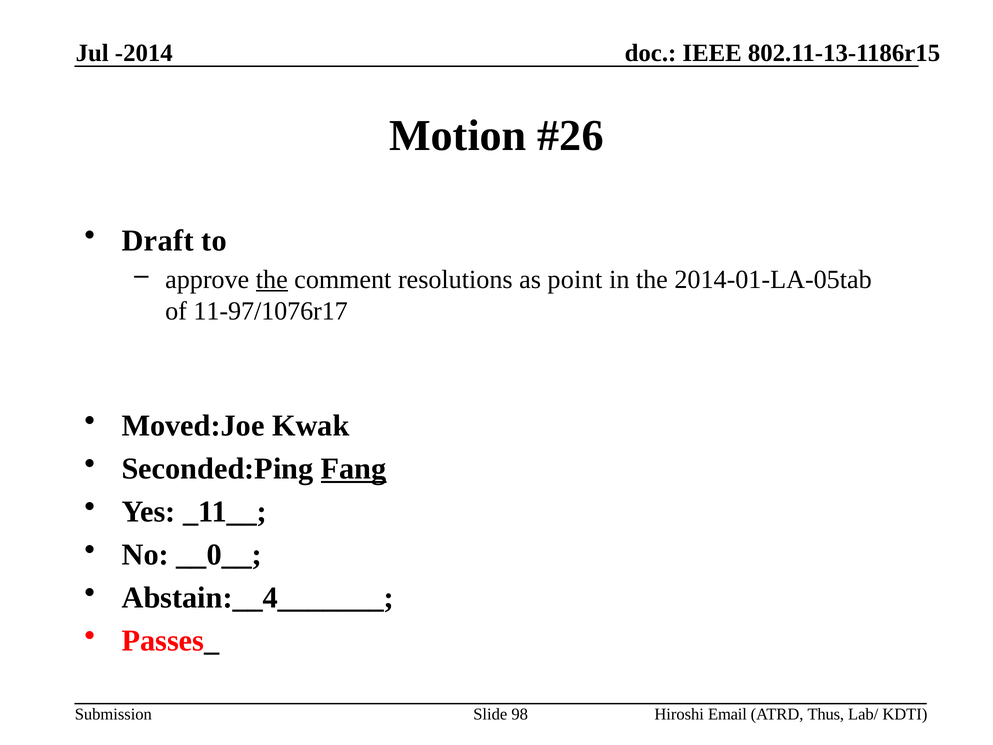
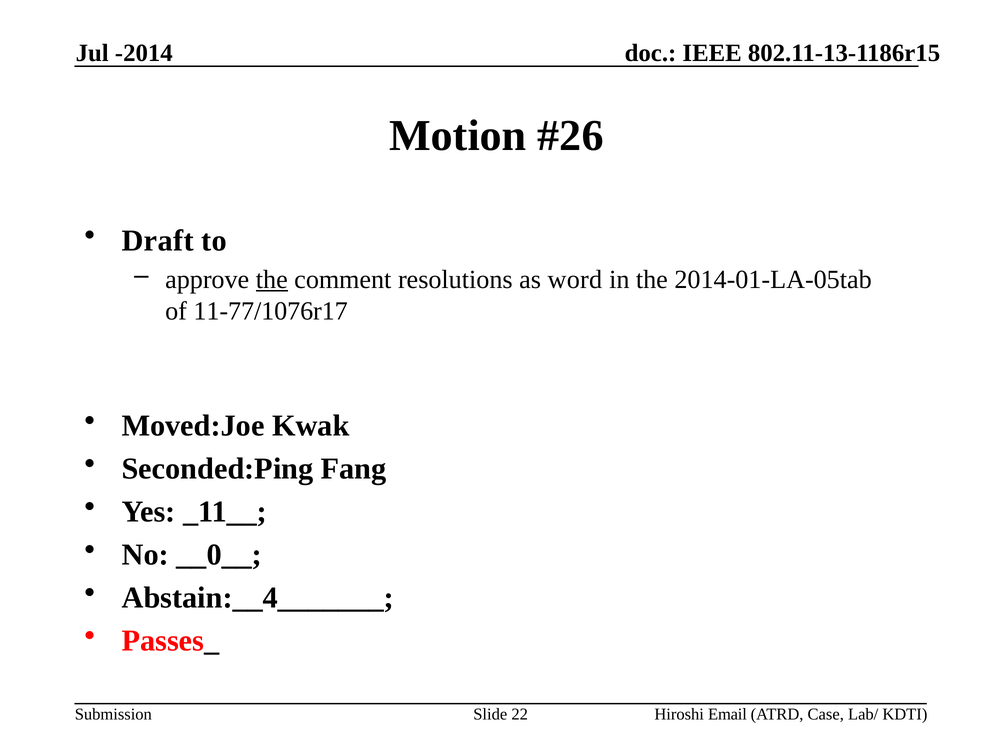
point: point -> word
11-97/1076r17: 11-97/1076r17 -> 11-77/1076r17
Fang underline: present -> none
98: 98 -> 22
Thus: Thus -> Case
